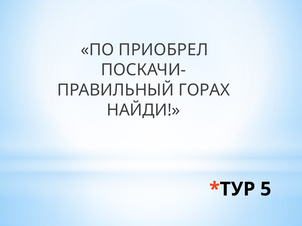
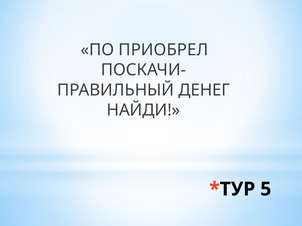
ГОРАХ: ГОРАХ -> ДЕНЕГ
